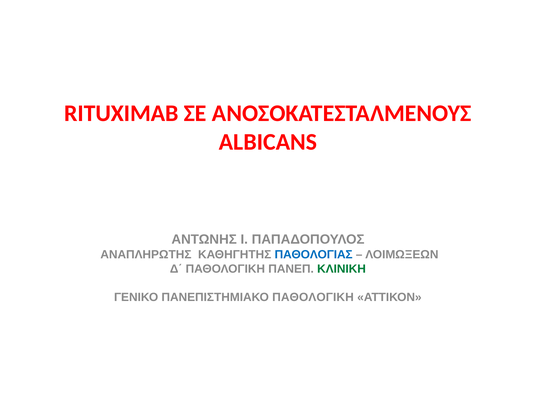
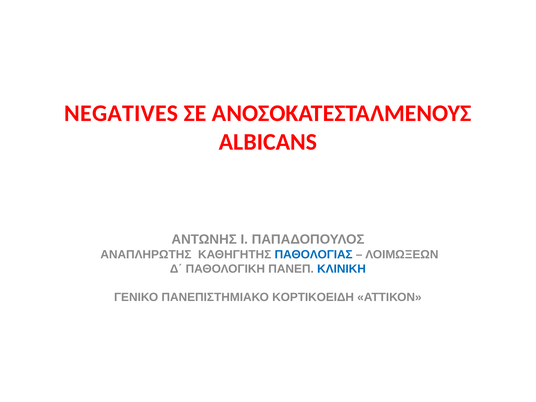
RITUXIMAB: RITUXIMAB -> NEGATIVES
ΚΛΙΝΙΚΗ colour: green -> blue
ΠΑΝΕΠΙΣΤΗΜΙΑΚΟ ΠΑΘΟΛΟΓΙΚΗ: ΠΑΘΟΛΟΓΙΚΗ -> ΚΟΡΤΙΚΟΕΙΔΗ
